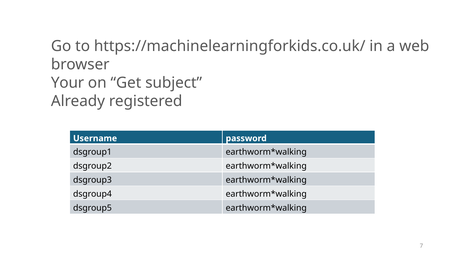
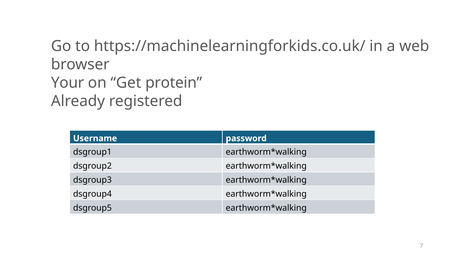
subject: subject -> protein
